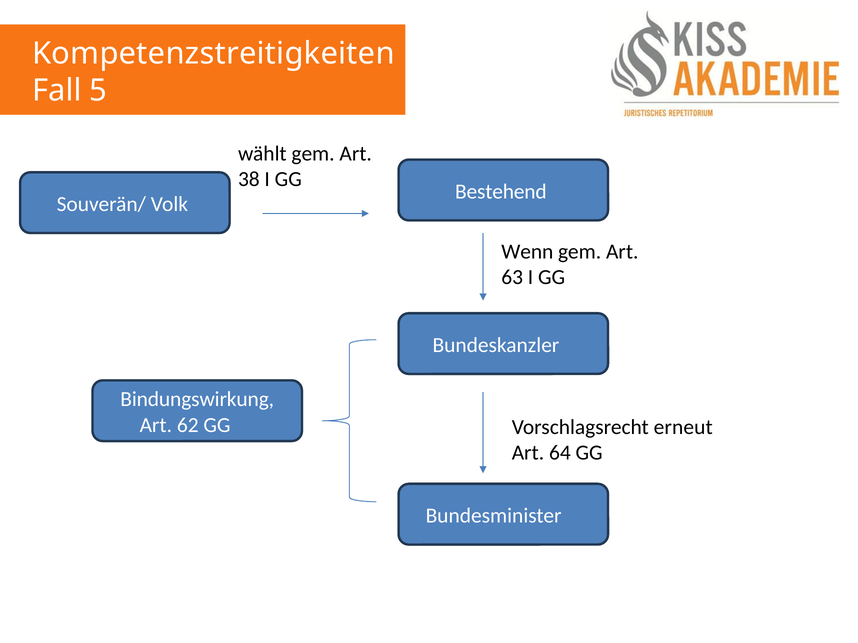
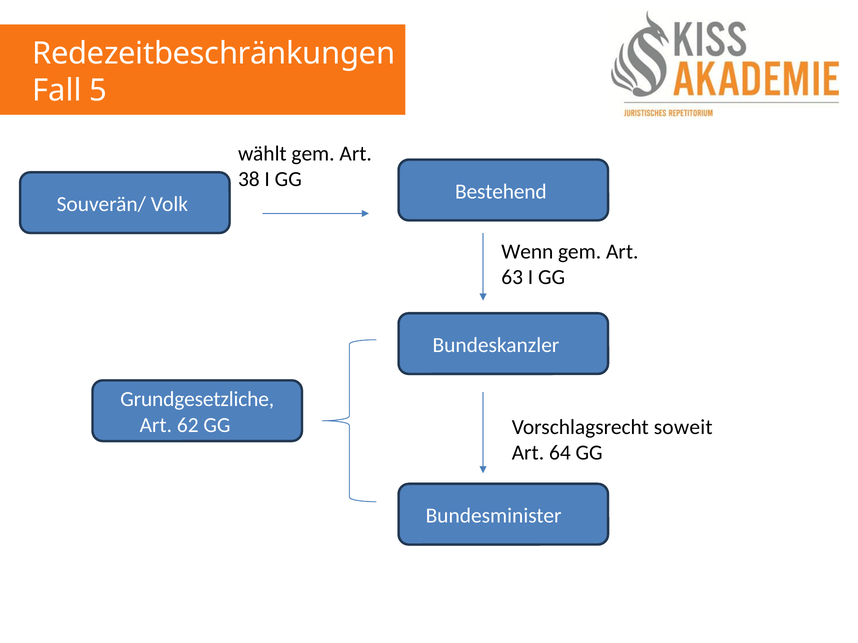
Kompetenzstreitigkeiten: Kompetenzstreitigkeiten -> Redezeitbeschränkungen
Bindungswirkung: Bindungswirkung -> Grundgesetzliche
erneut: erneut -> soweit
